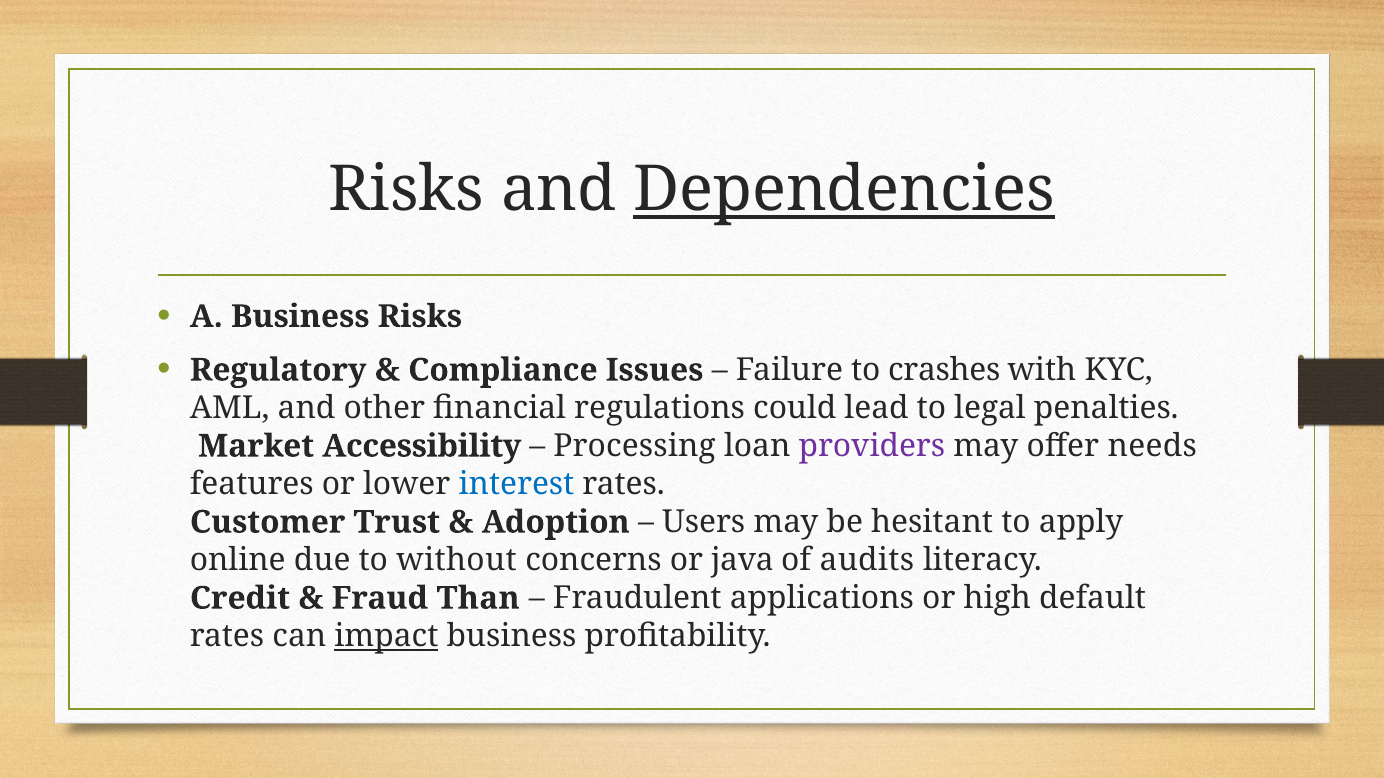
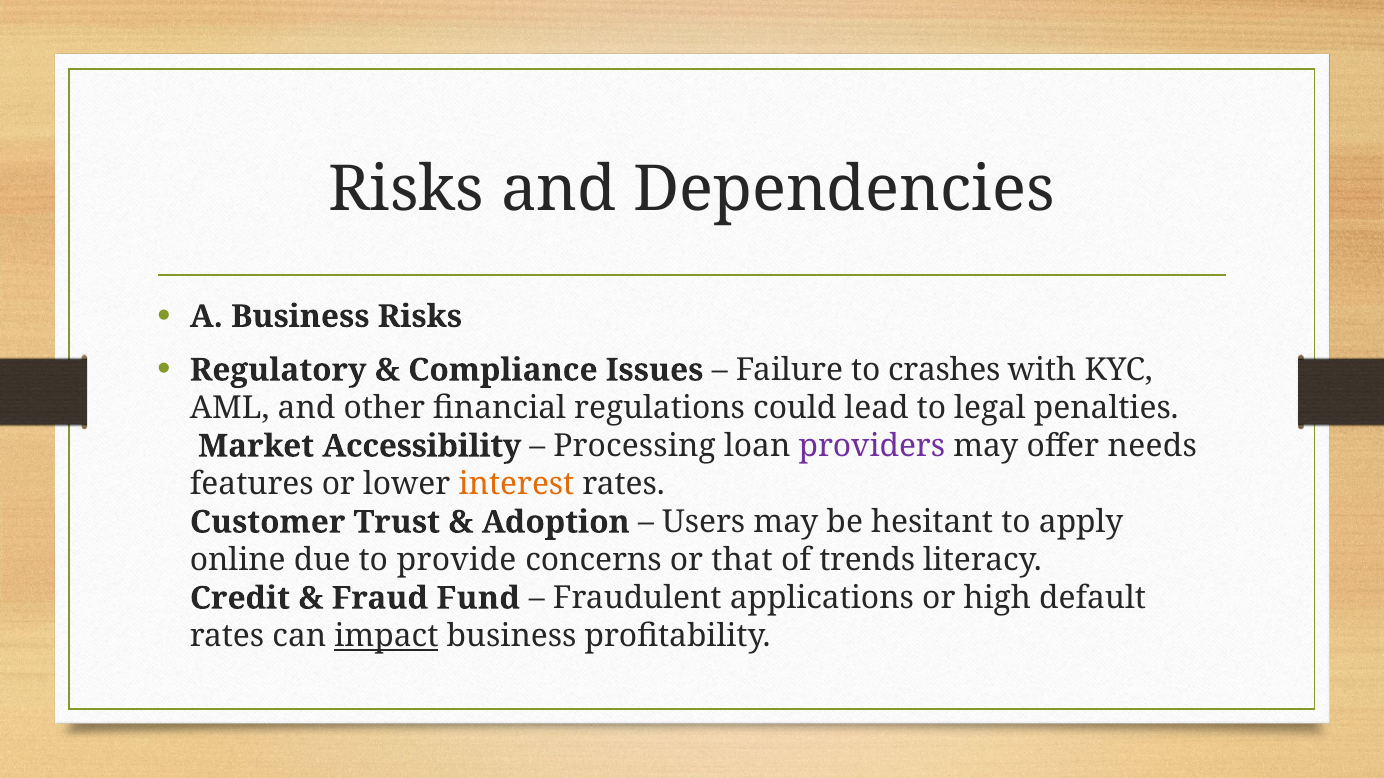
Dependencies underline: present -> none
interest colour: blue -> orange
without: without -> provide
java: java -> that
audits: audits -> trends
Than: Than -> Fund
